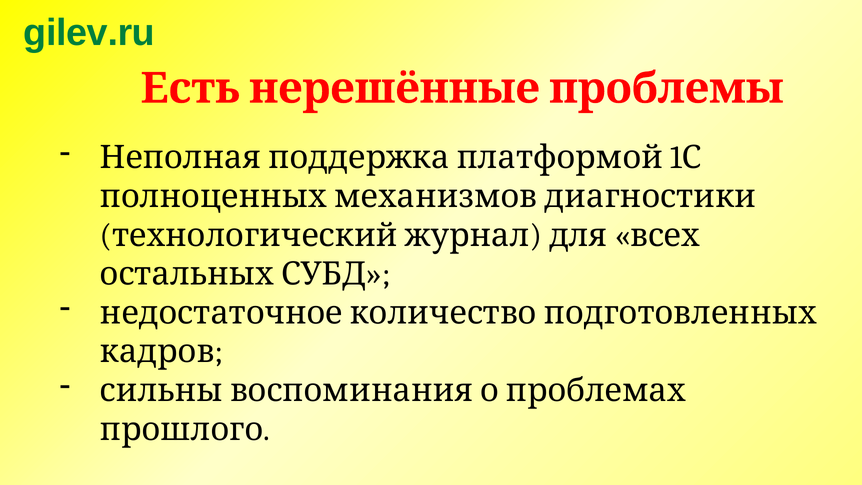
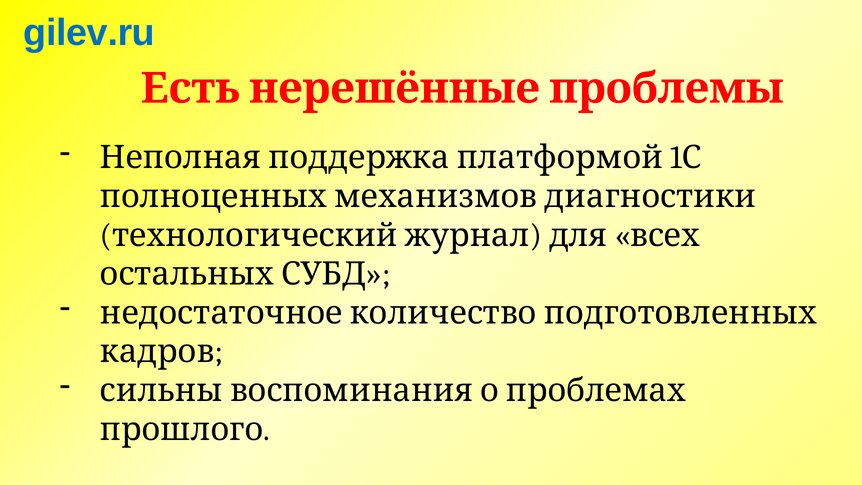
gilev.ru colour: green -> blue
